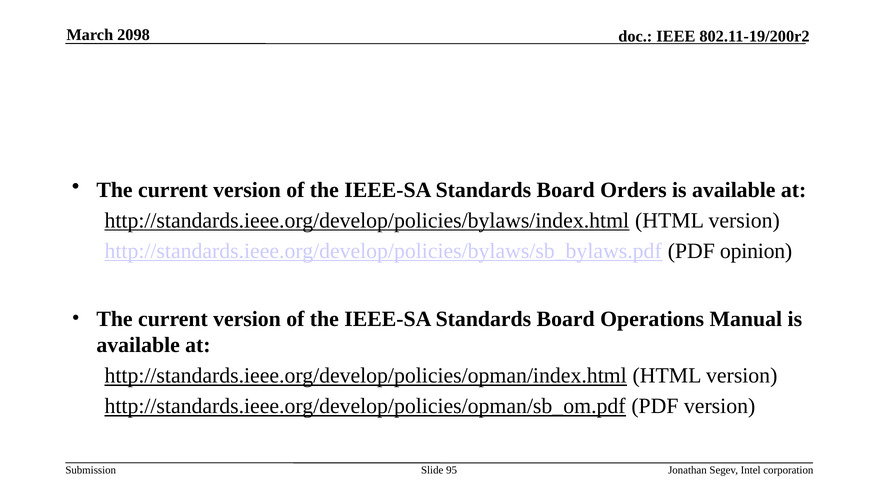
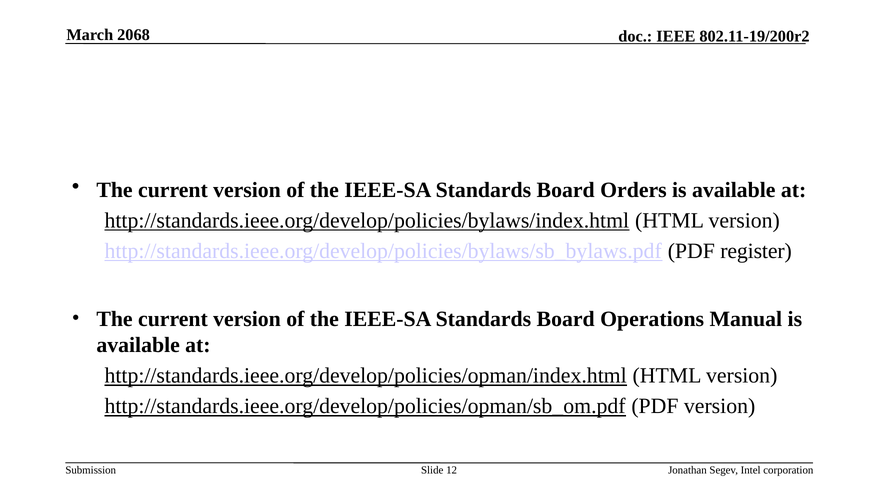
2098: 2098 -> 2068
opinion: opinion -> register
95: 95 -> 12
